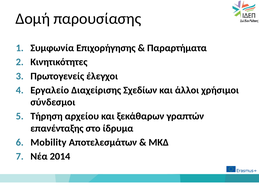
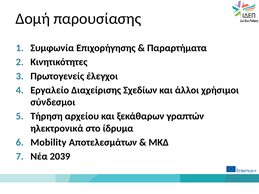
επανένταξης: επανένταξης -> ηλεκτρονικά
2014: 2014 -> 2039
